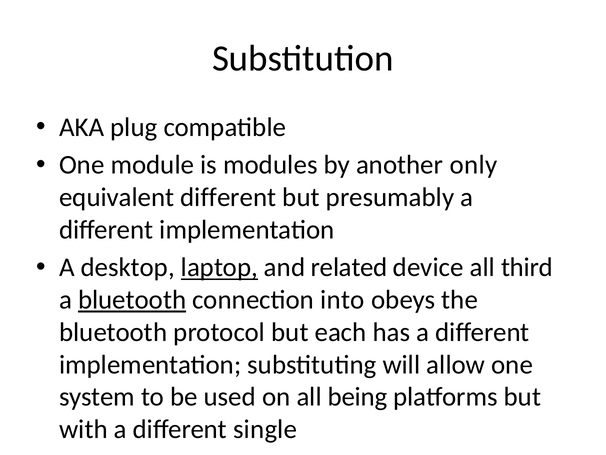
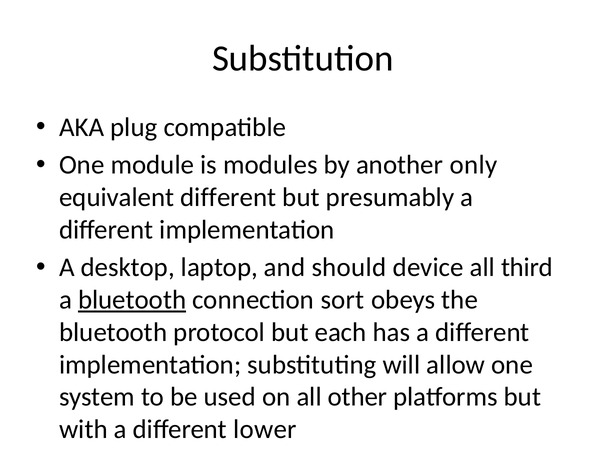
laptop underline: present -> none
related: related -> should
into: into -> sort
being: being -> other
single: single -> lower
